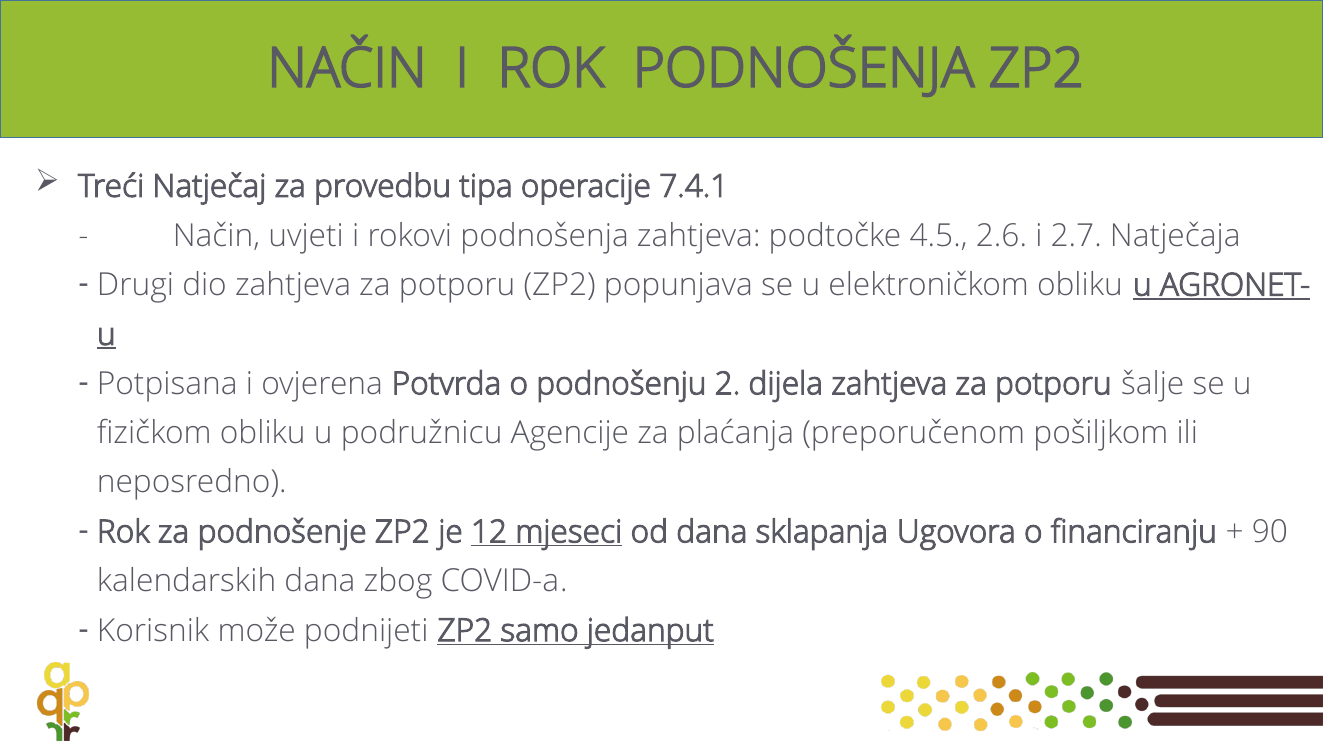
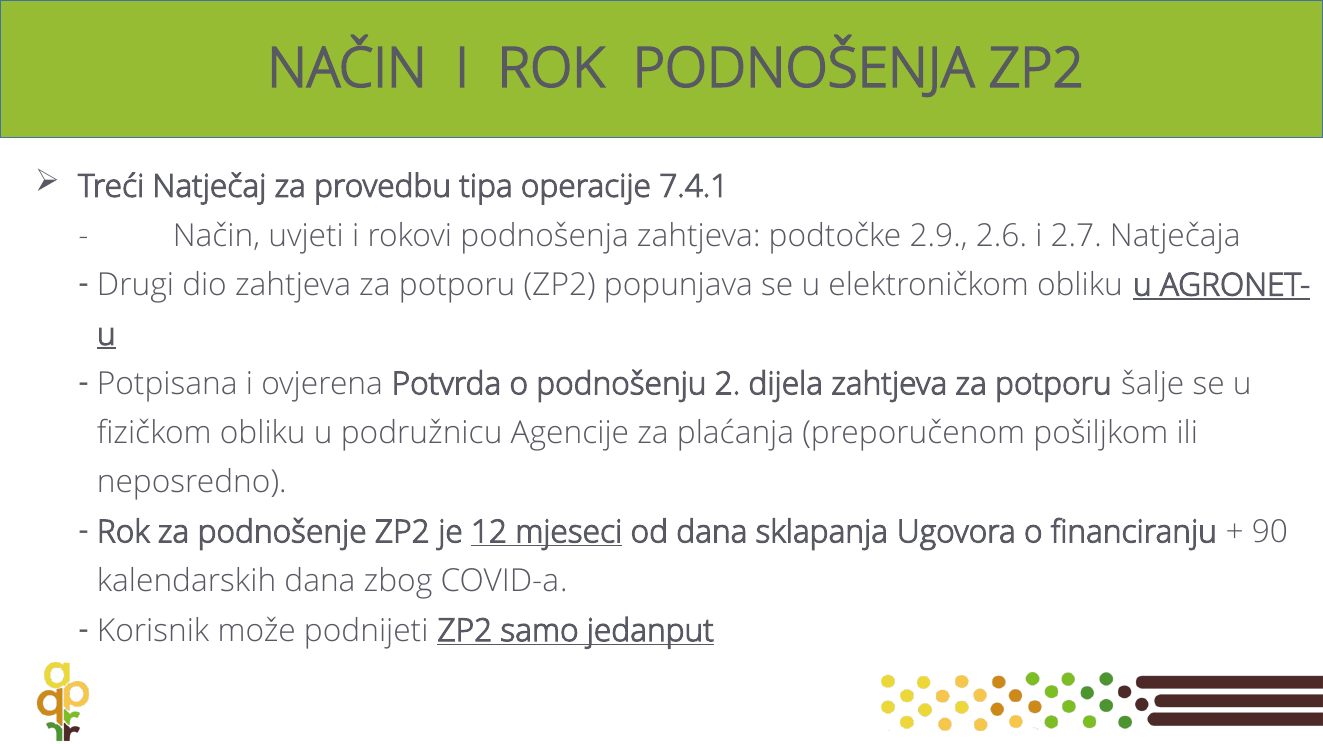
4.5: 4.5 -> 2.9
